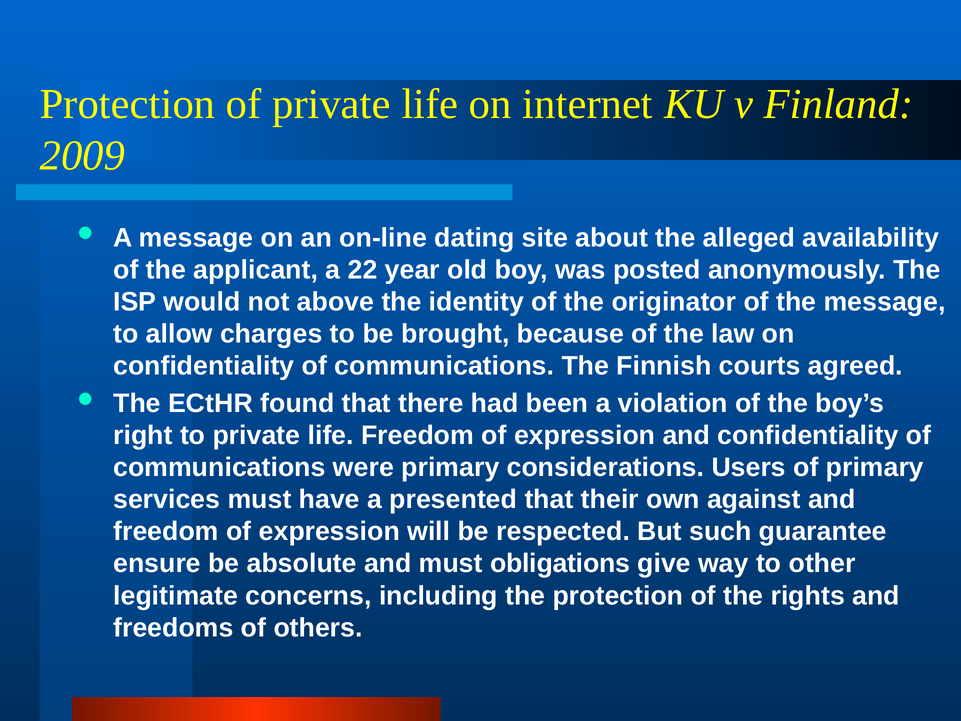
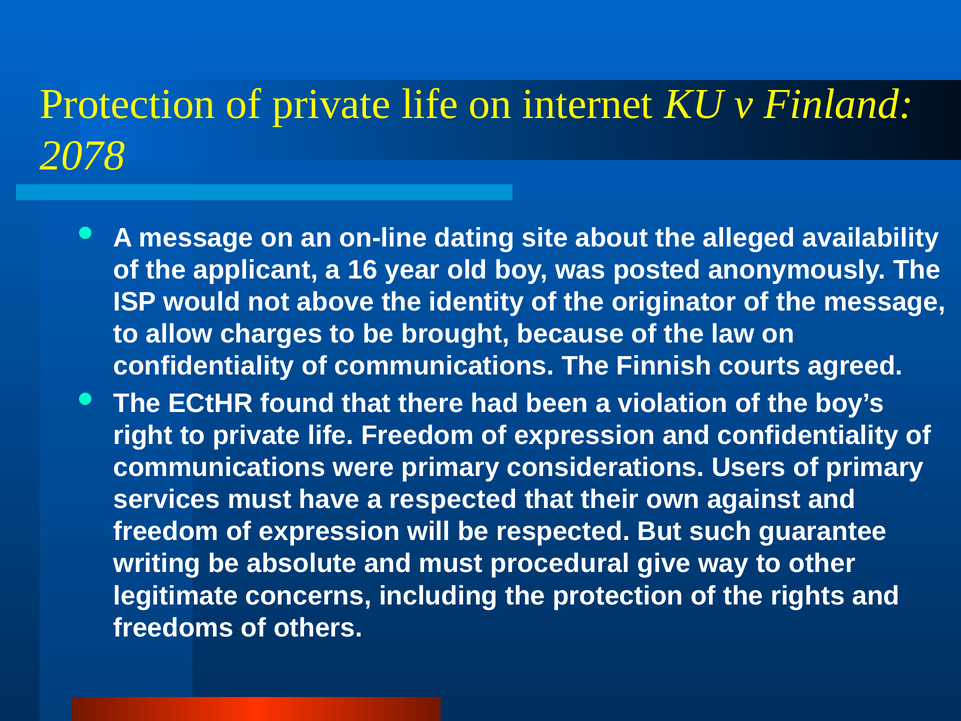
2009: 2009 -> 2078
22: 22 -> 16
a presented: presented -> respected
ensure: ensure -> writing
obligations: obligations -> procedural
